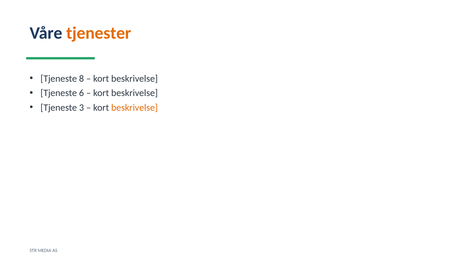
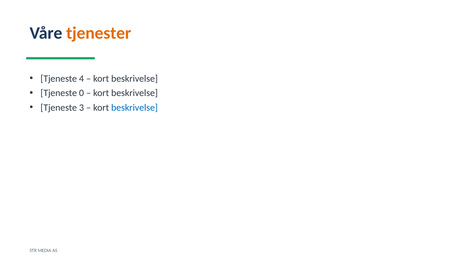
8: 8 -> 4
6: 6 -> 0
beskrivelse at (135, 108) colour: orange -> blue
